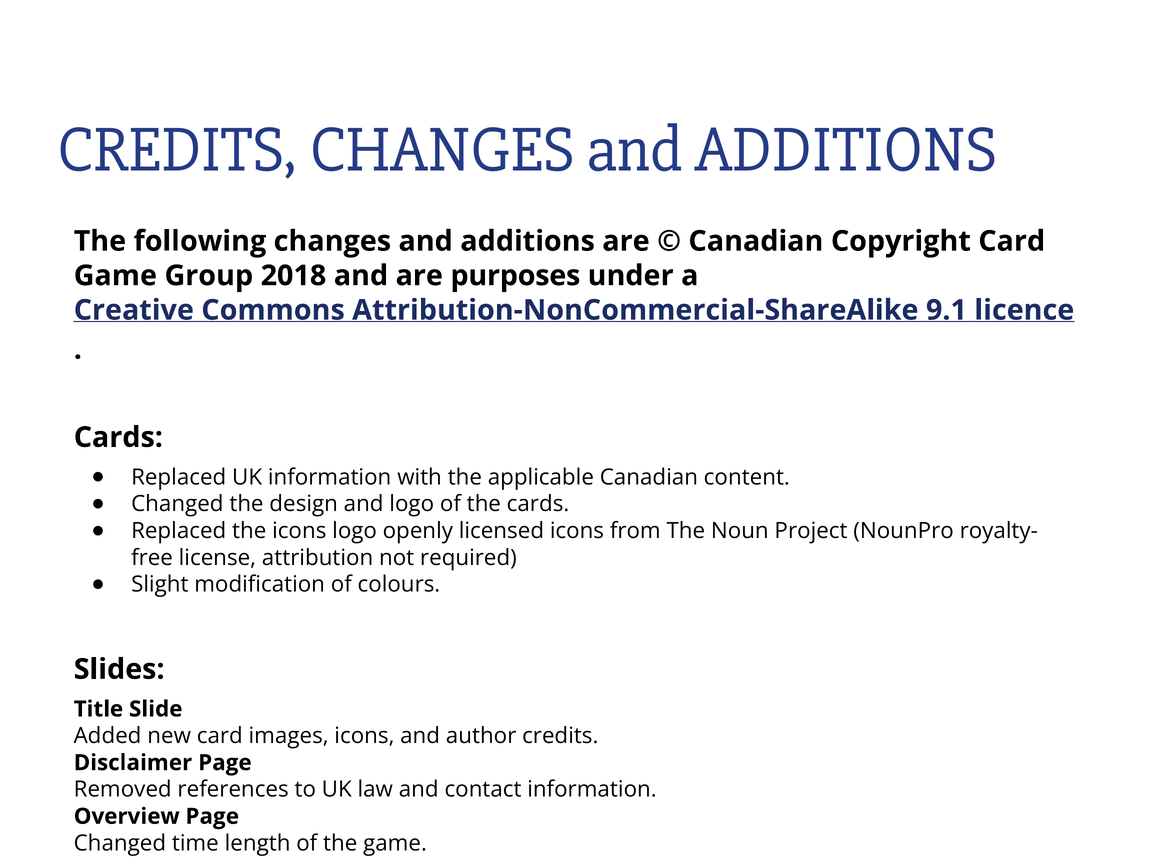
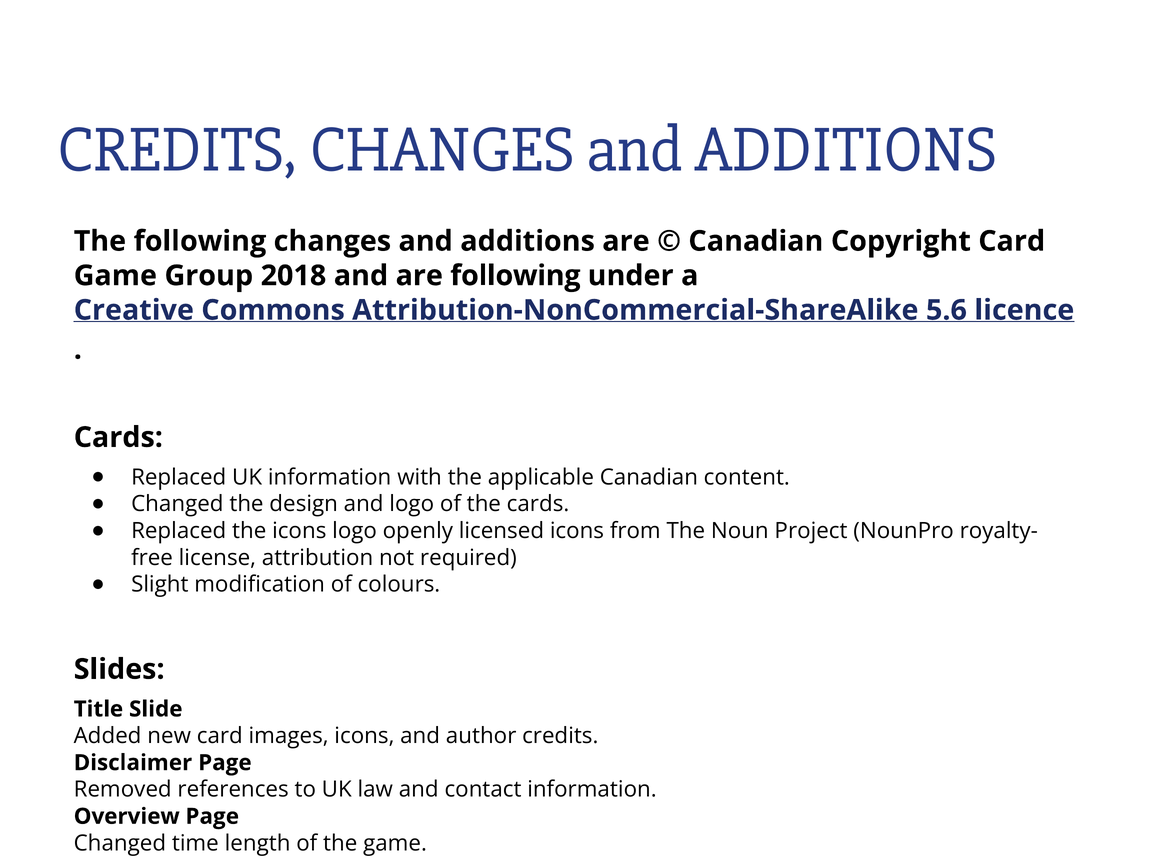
are purposes: purposes -> following
9.1: 9.1 -> 5.6
